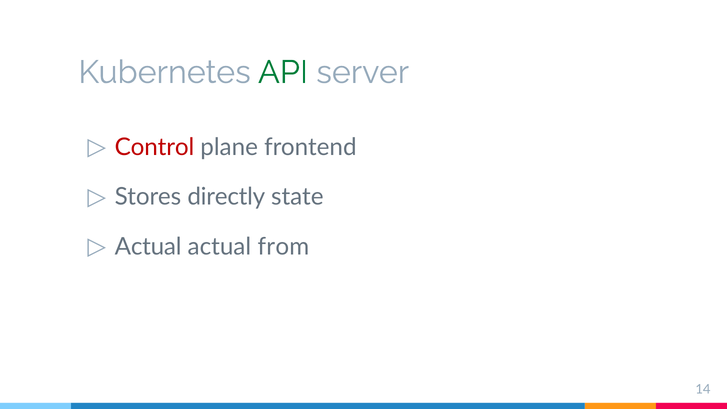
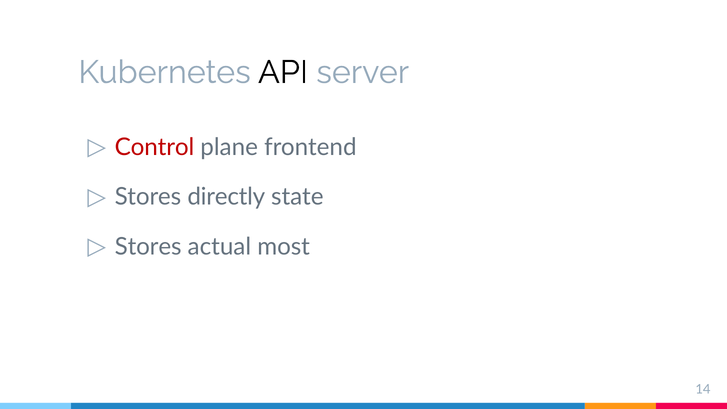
API colour: green -> black
Actual at (148, 247): Actual -> Stores
from: from -> most
